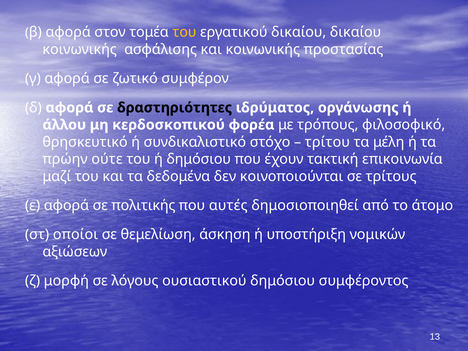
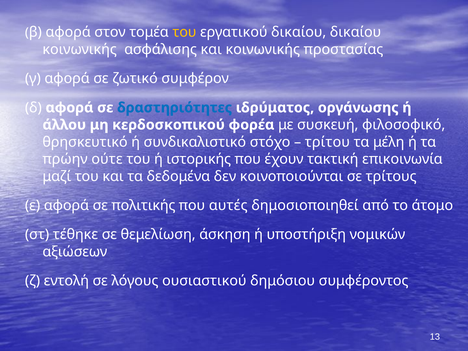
δραστηριότητες colour: black -> blue
τρόπους: τρόπους -> συσκευή
ή δημόσιου: δημόσιου -> ιστορικής
οποίοι: οποίοι -> τέθηκε
μορφή: μορφή -> εντολή
